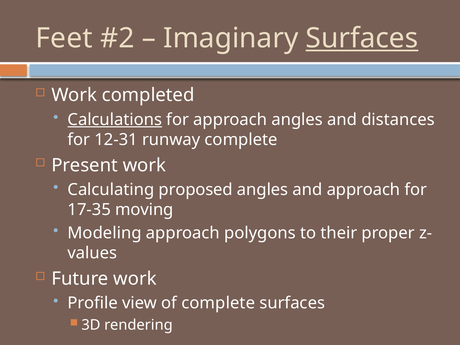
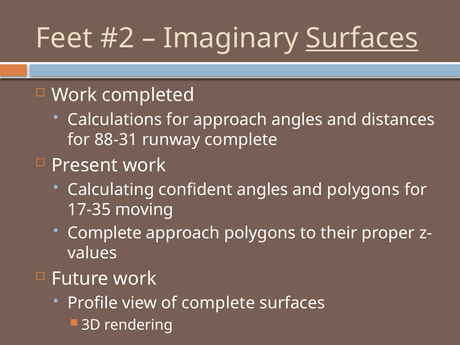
Calculations underline: present -> none
12-31: 12-31 -> 88-31
proposed: proposed -> confident
and approach: approach -> polygons
Modeling at (105, 233): Modeling -> Complete
